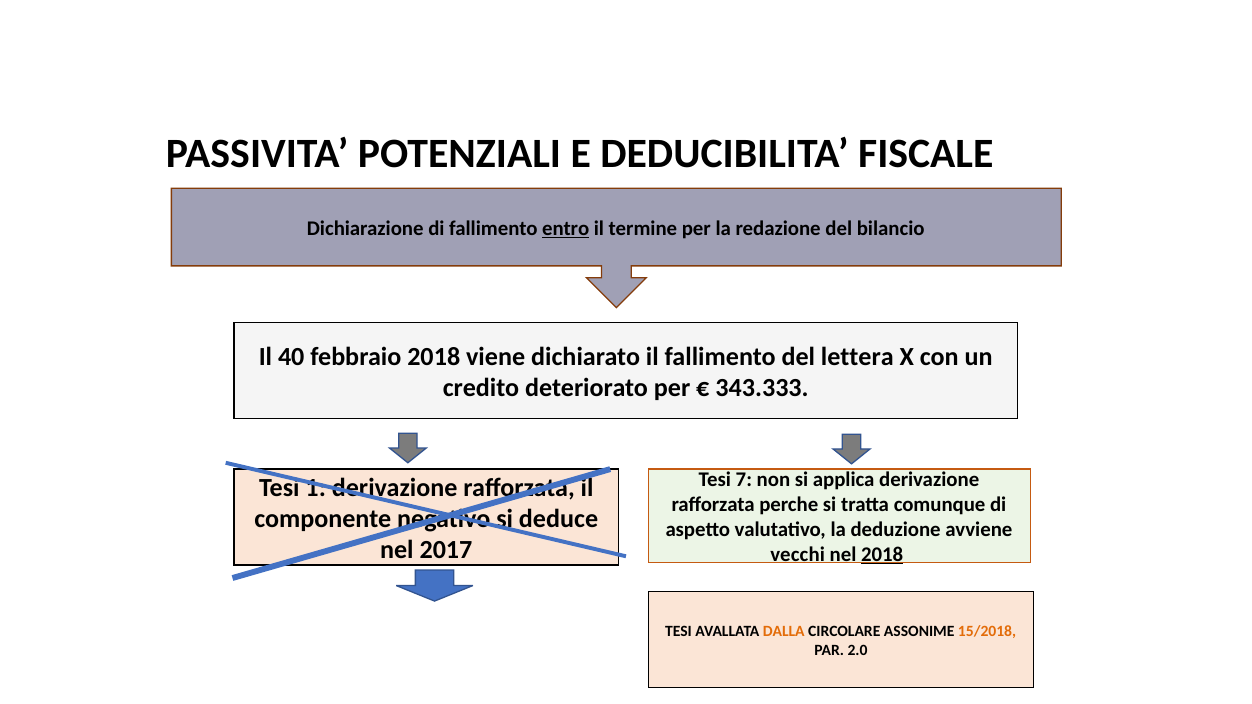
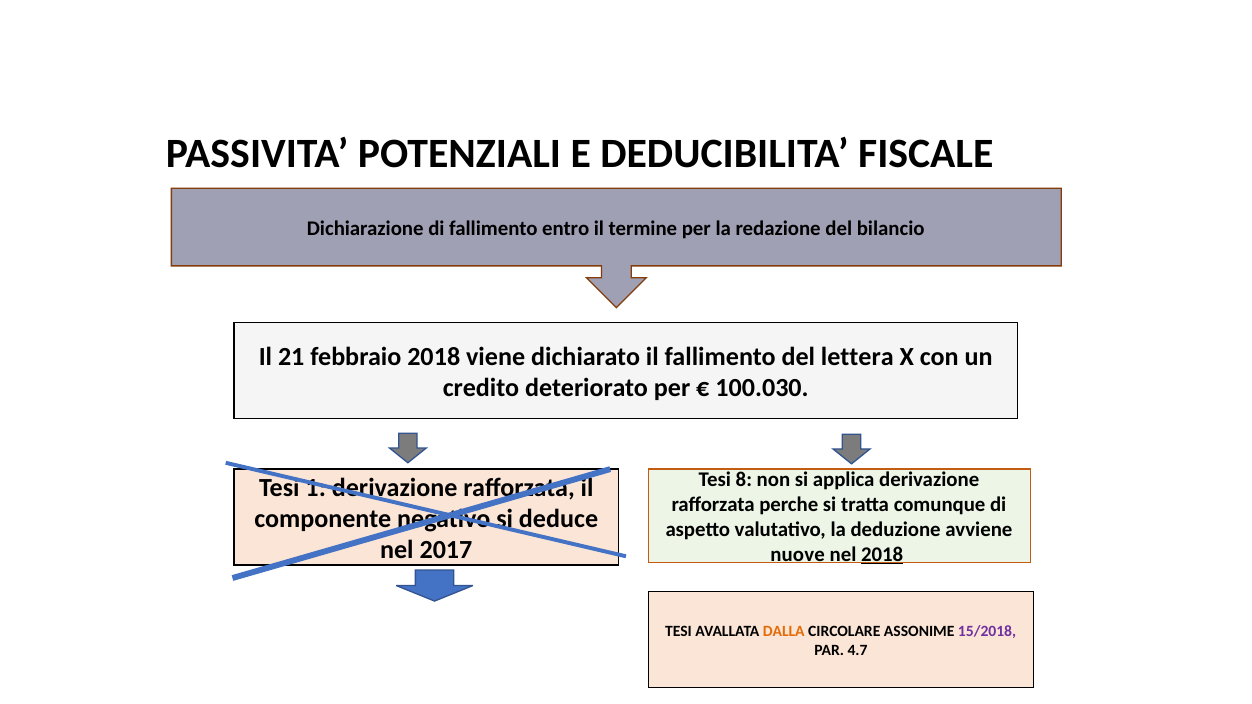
entro underline: present -> none
40: 40 -> 21
343.333: 343.333 -> 100.030
7: 7 -> 8
vecchi: vecchi -> nuove
15/2018 colour: orange -> purple
2.0: 2.0 -> 4.7
